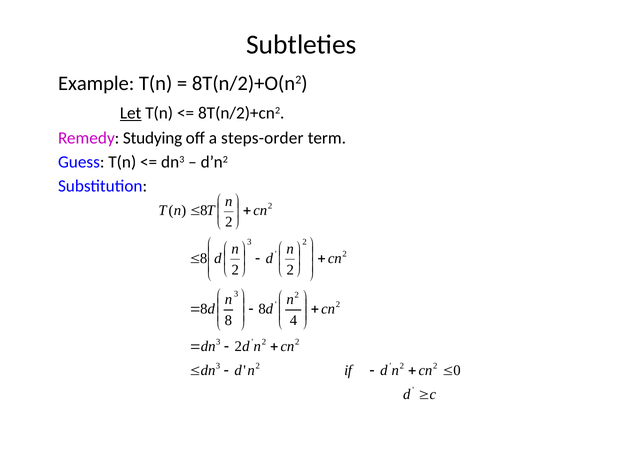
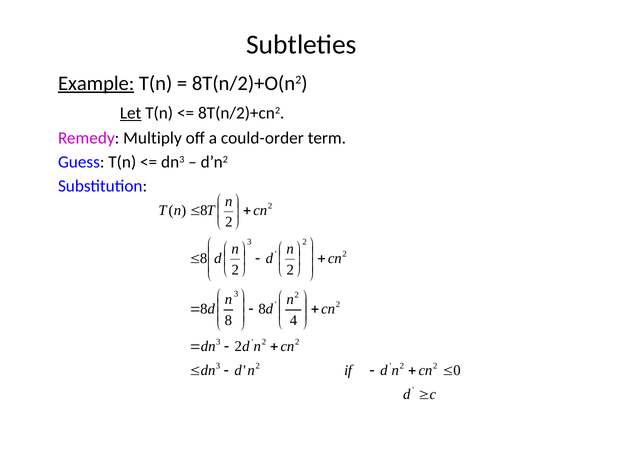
Example underline: none -> present
Studying: Studying -> Multiply
steps-order: steps-order -> could-order
